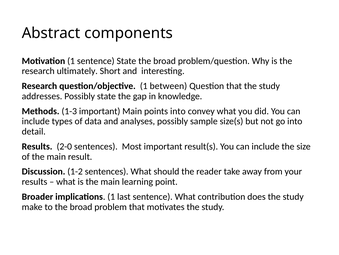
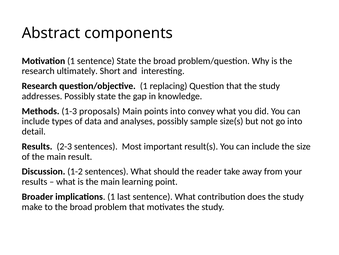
between: between -> replacing
1-3 important: important -> proposals
2-0: 2-0 -> 2-3
